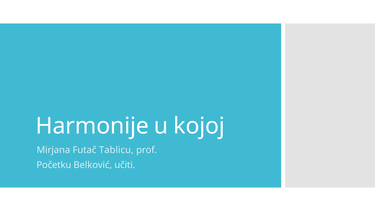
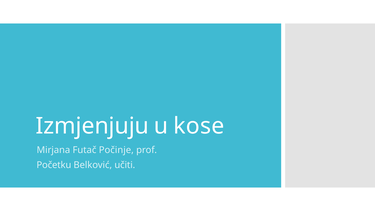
Harmonije: Harmonije -> Izmjenjuju
kojoj: kojoj -> kose
Tablicu: Tablicu -> Počinje
